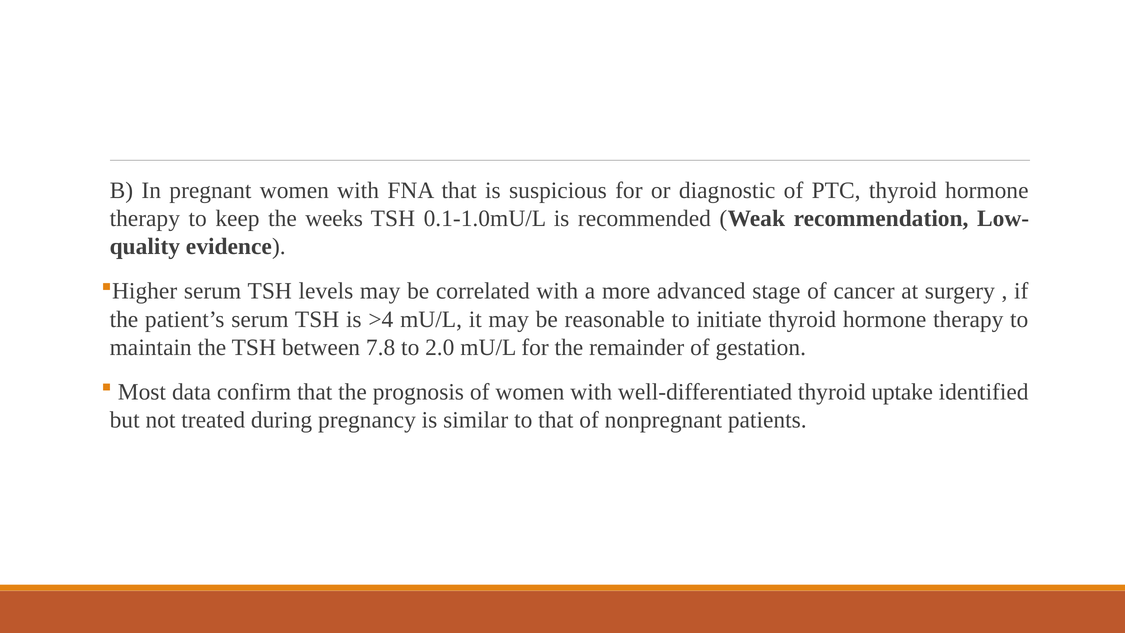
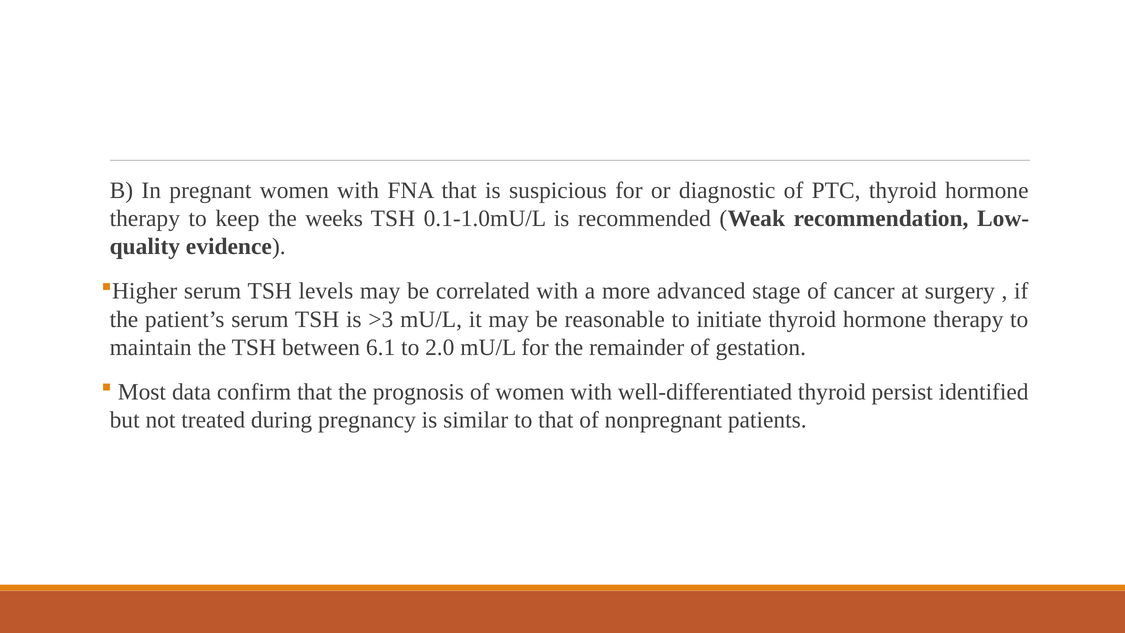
>4: >4 -> >3
7.8: 7.8 -> 6.1
uptake: uptake -> persist
